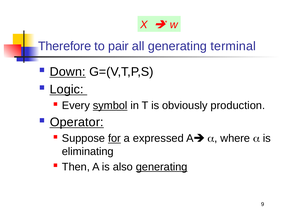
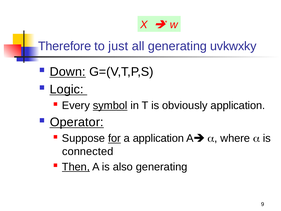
pair: pair -> just
terminal: terminal -> uvkwxky
obviously production: production -> application
a expressed: expressed -> application
eliminating: eliminating -> connected
Then underline: none -> present
generating at (162, 167) underline: present -> none
